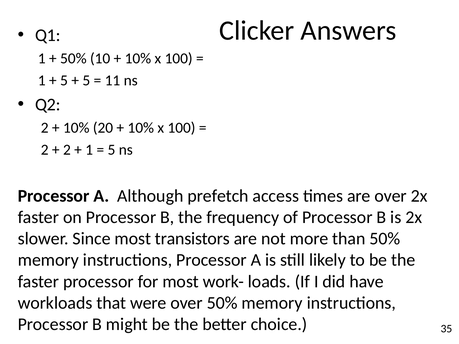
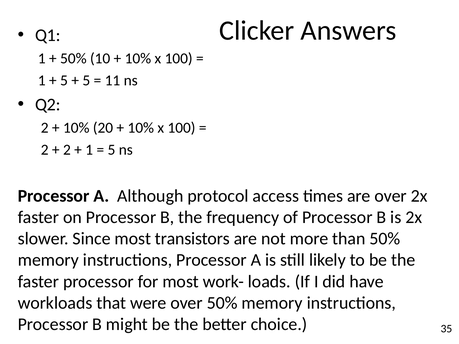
prefetch: prefetch -> protocol
